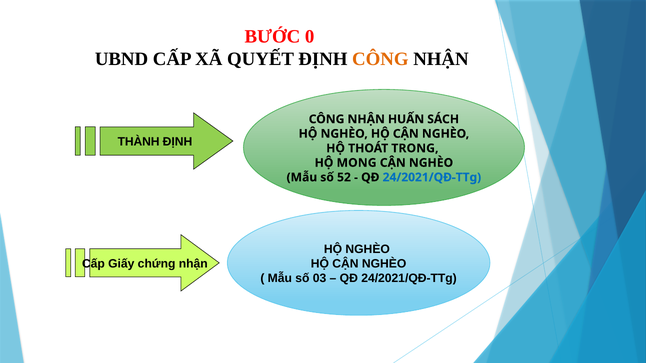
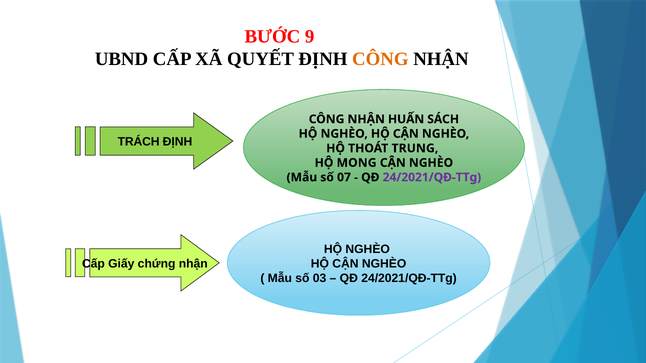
0: 0 -> 9
THÀNH: THÀNH -> TRÁCH
TRONG: TRONG -> TRUNG
52: 52 -> 07
24/2021/QĐ-TTg at (432, 177) colour: blue -> purple
